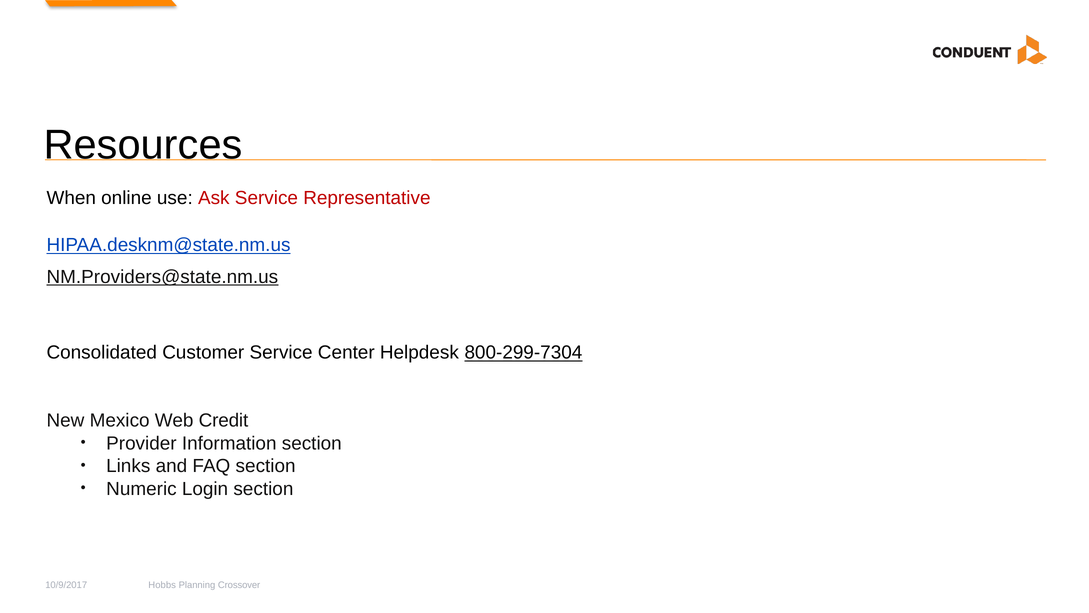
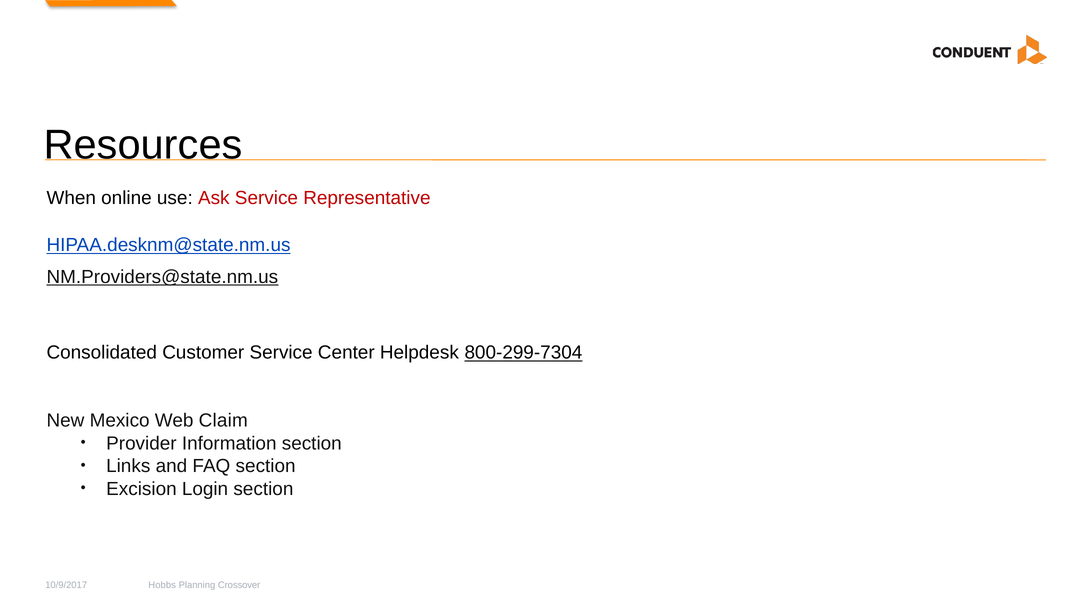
Credit: Credit -> Claim
Numeric: Numeric -> Excision
